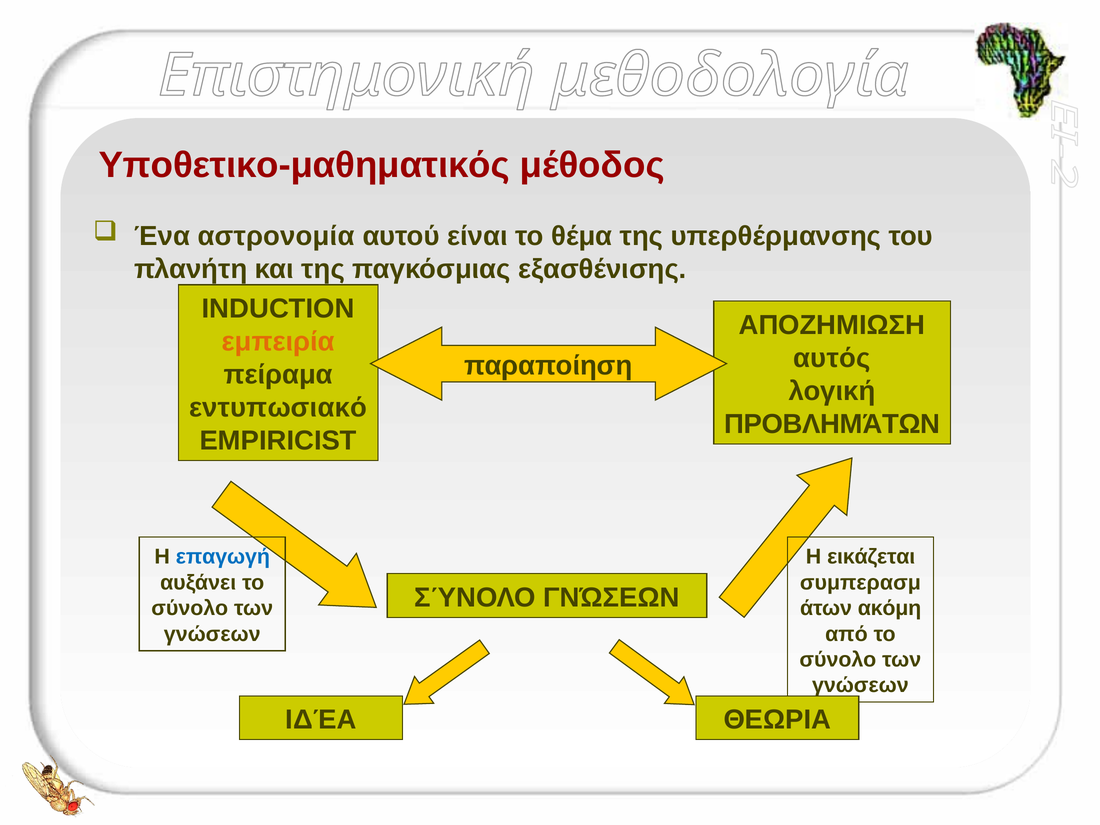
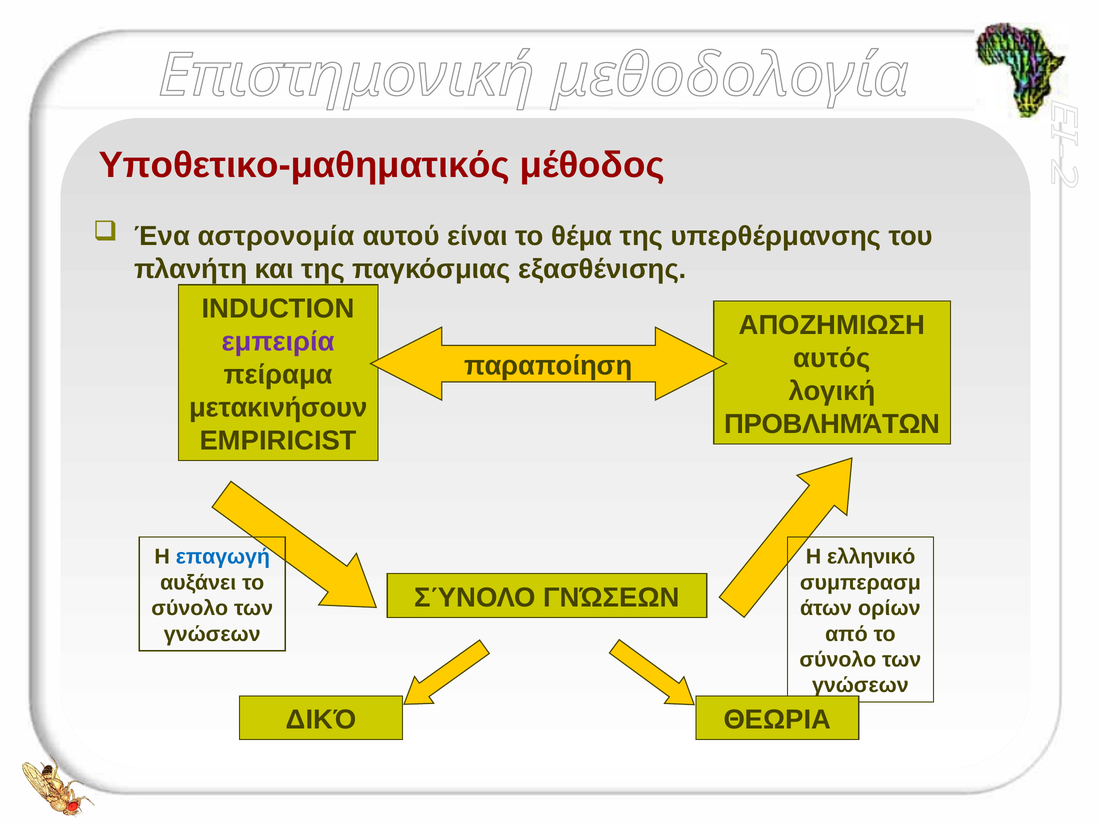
εμπειρία colour: orange -> purple
εντυπωσιακό: εντυπωσιακό -> μετακινήσουν
εικάζεται: εικάζεται -> ελληνικό
ακόμη: ακόμη -> ορίων
ΙΔΈΑ: ΙΔΈΑ -> ΔΙΚΌ
